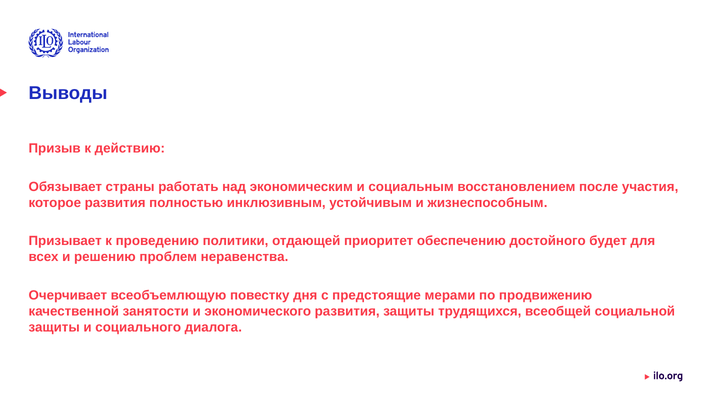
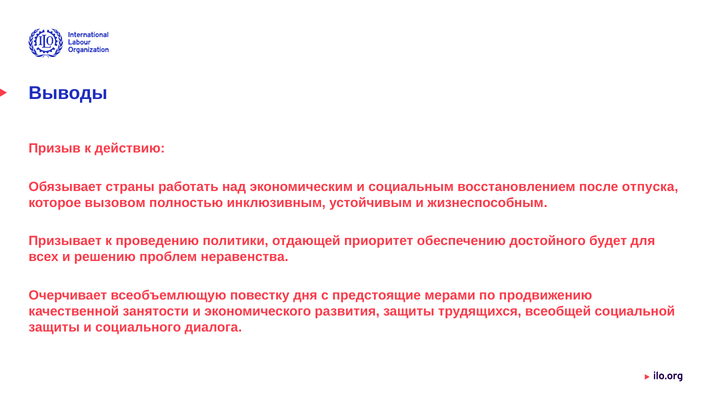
участия: участия -> отпуска
которое развития: развития -> вызовом
